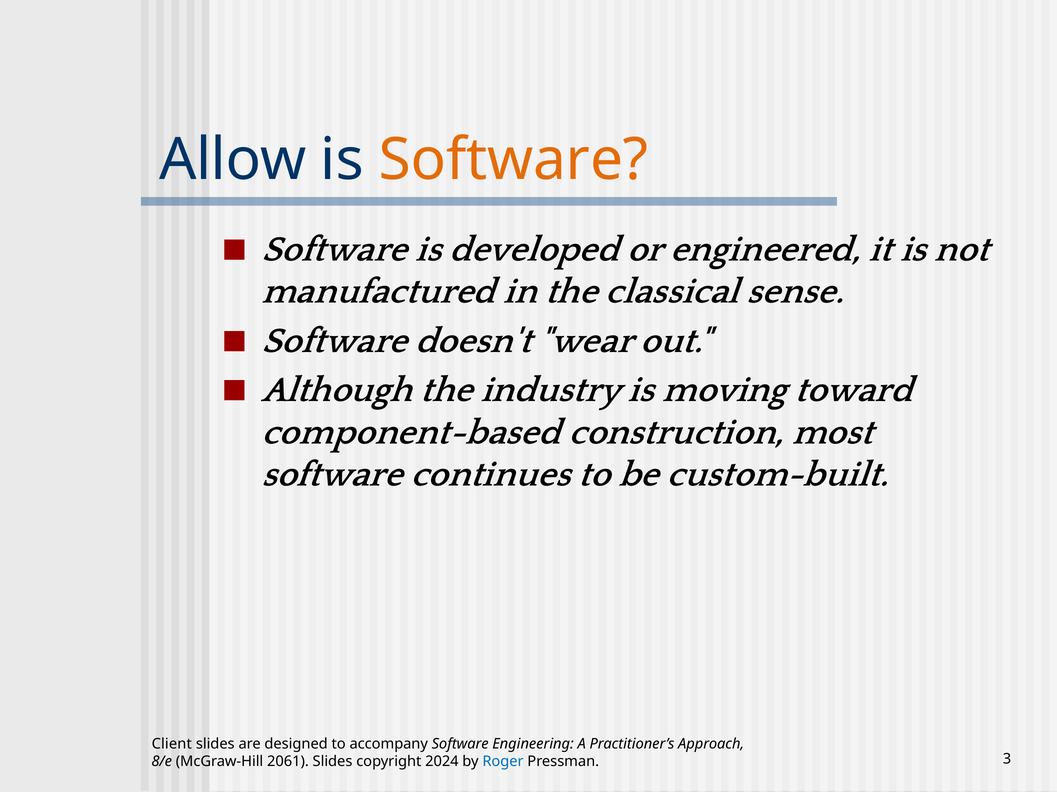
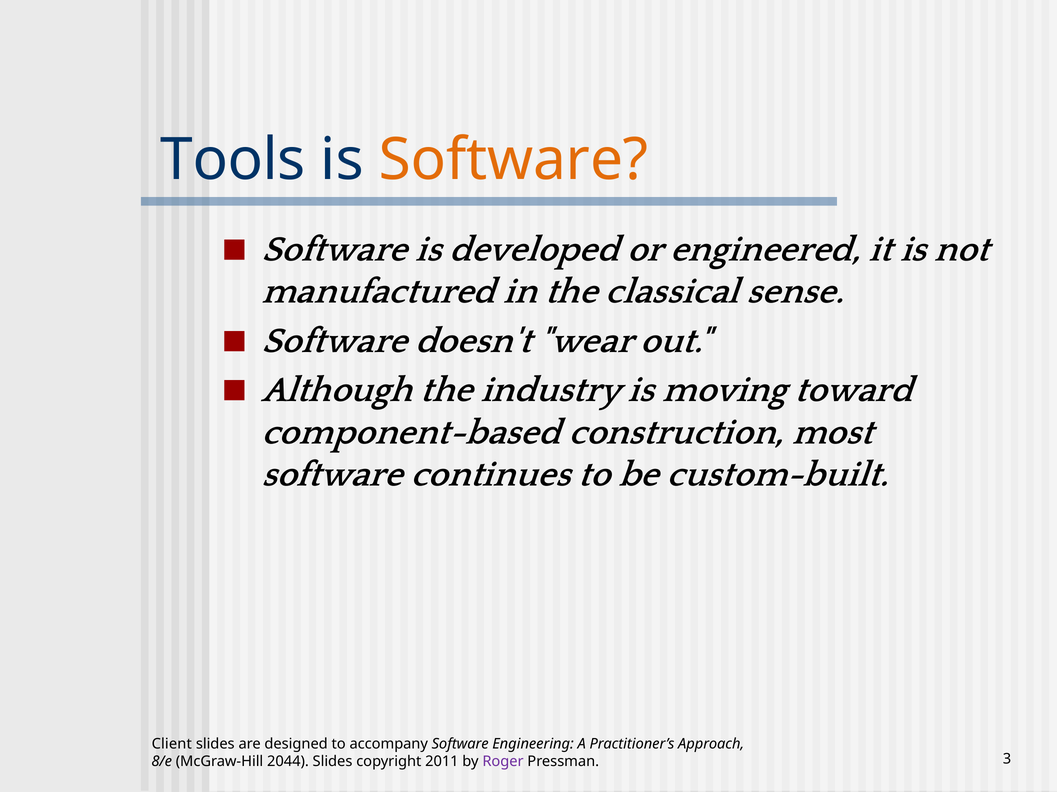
Allow: Allow -> Tools
2061: 2061 -> 2044
2024: 2024 -> 2011
Roger colour: blue -> purple
